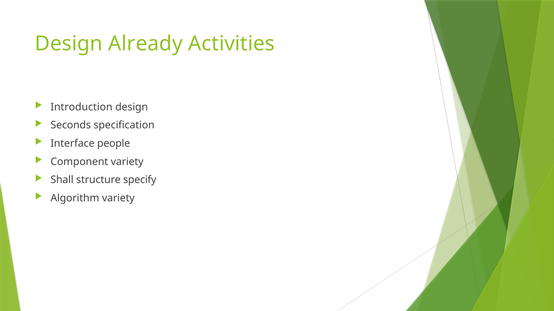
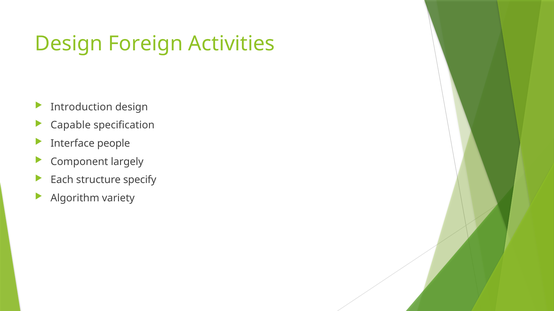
Already: Already -> Foreign
Seconds: Seconds -> Capable
Component variety: variety -> largely
Shall: Shall -> Each
